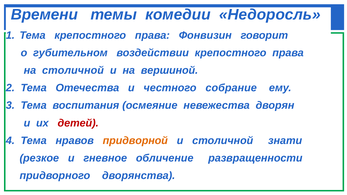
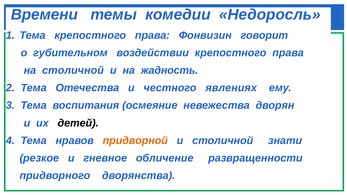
вершиной: вершиной -> жадность
собрание: собрание -> явлениях
детей colour: red -> black
